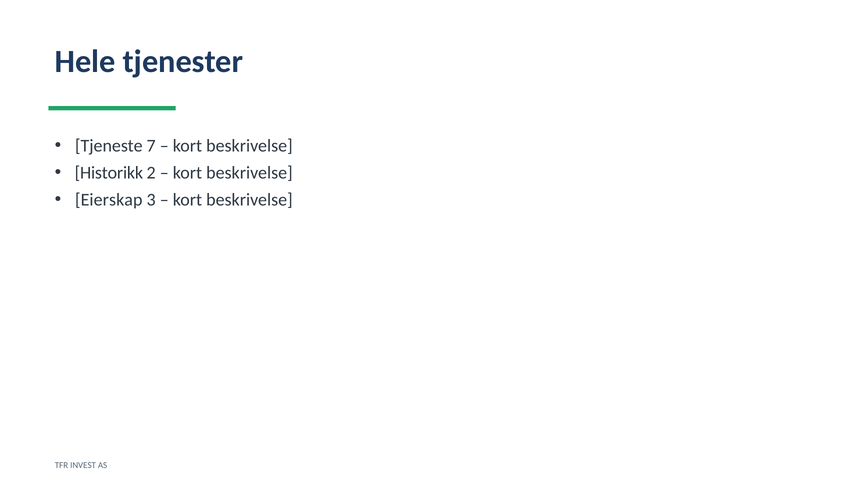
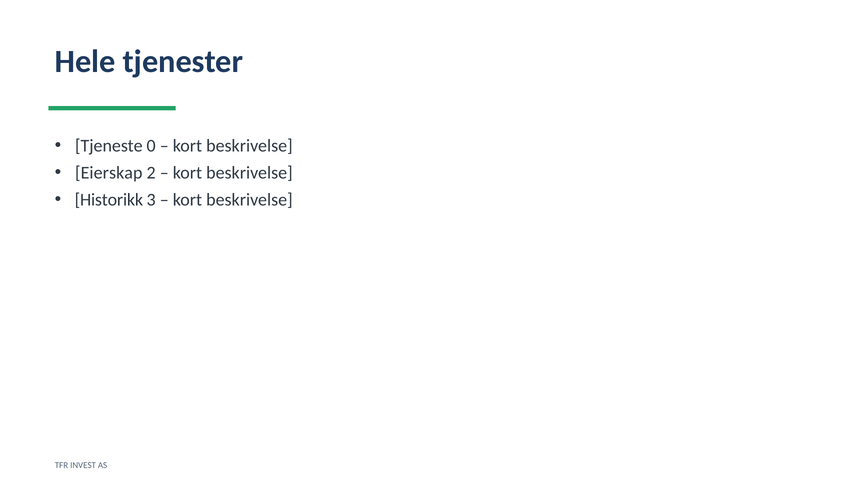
7: 7 -> 0
Historikk: Historikk -> Eierskap
Eierskap: Eierskap -> Historikk
